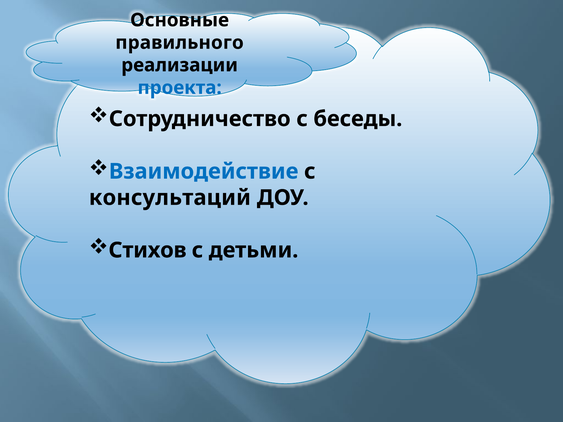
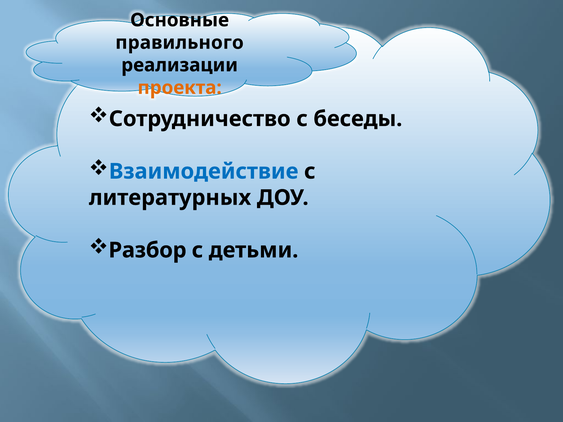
проекта colour: blue -> orange
консультаций: консультаций -> литературных
Стихов: Стихов -> Разбор
